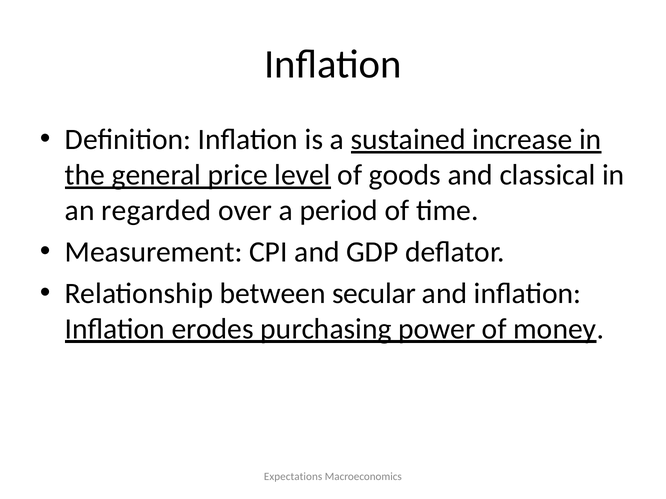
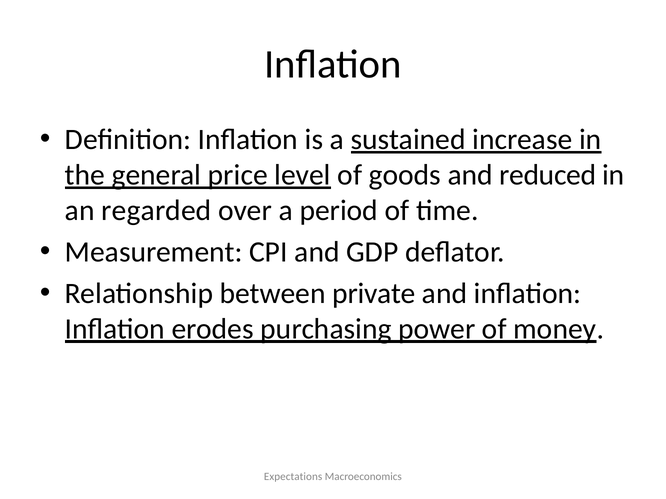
classical: classical -> reduced
secular: secular -> private
